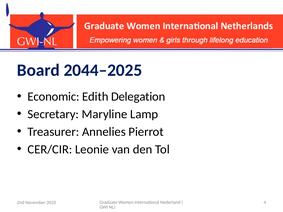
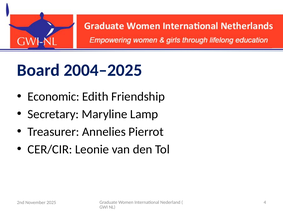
2044–2025: 2044–2025 -> 2004–2025
Delegation: Delegation -> Friendship
